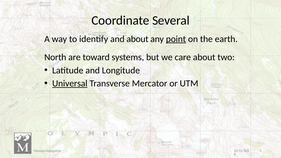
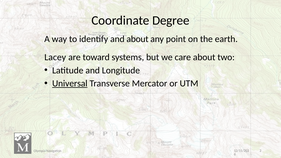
Several: Several -> Degree
point underline: present -> none
North: North -> Lacey
